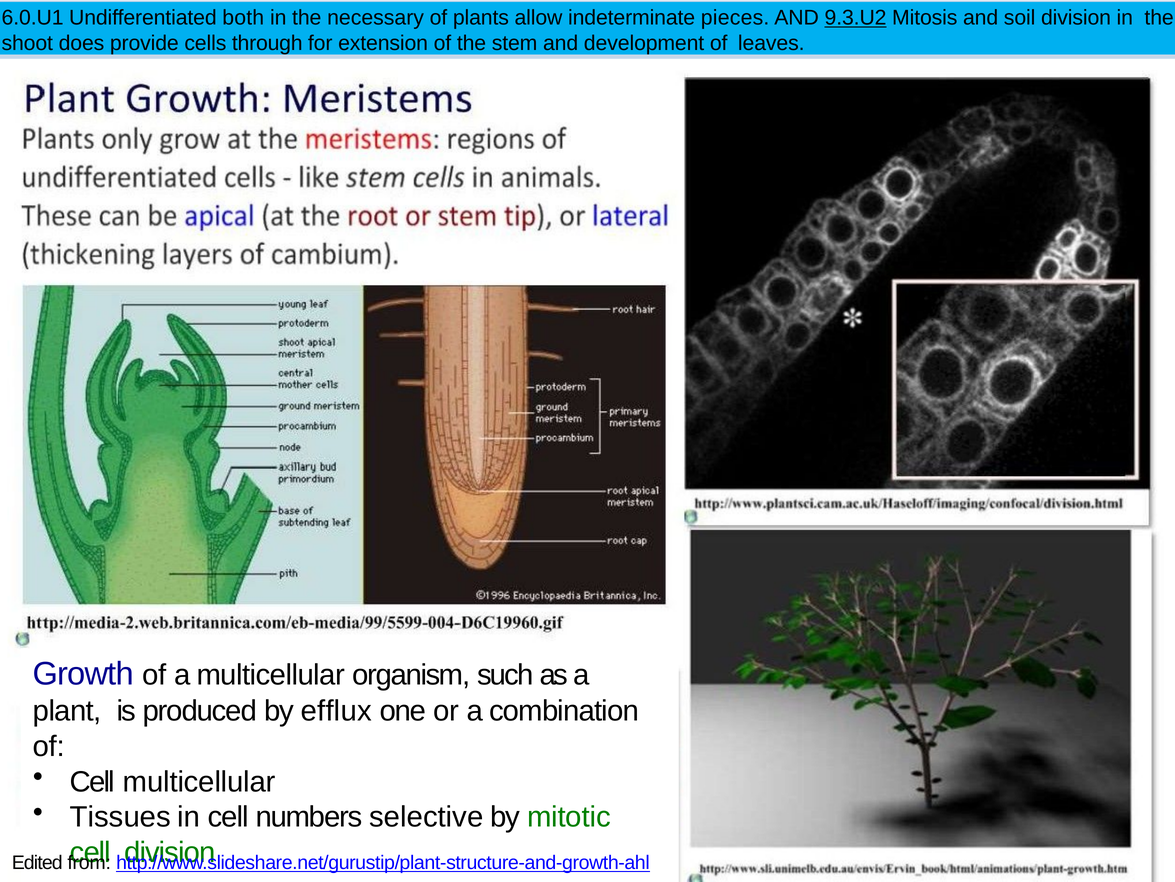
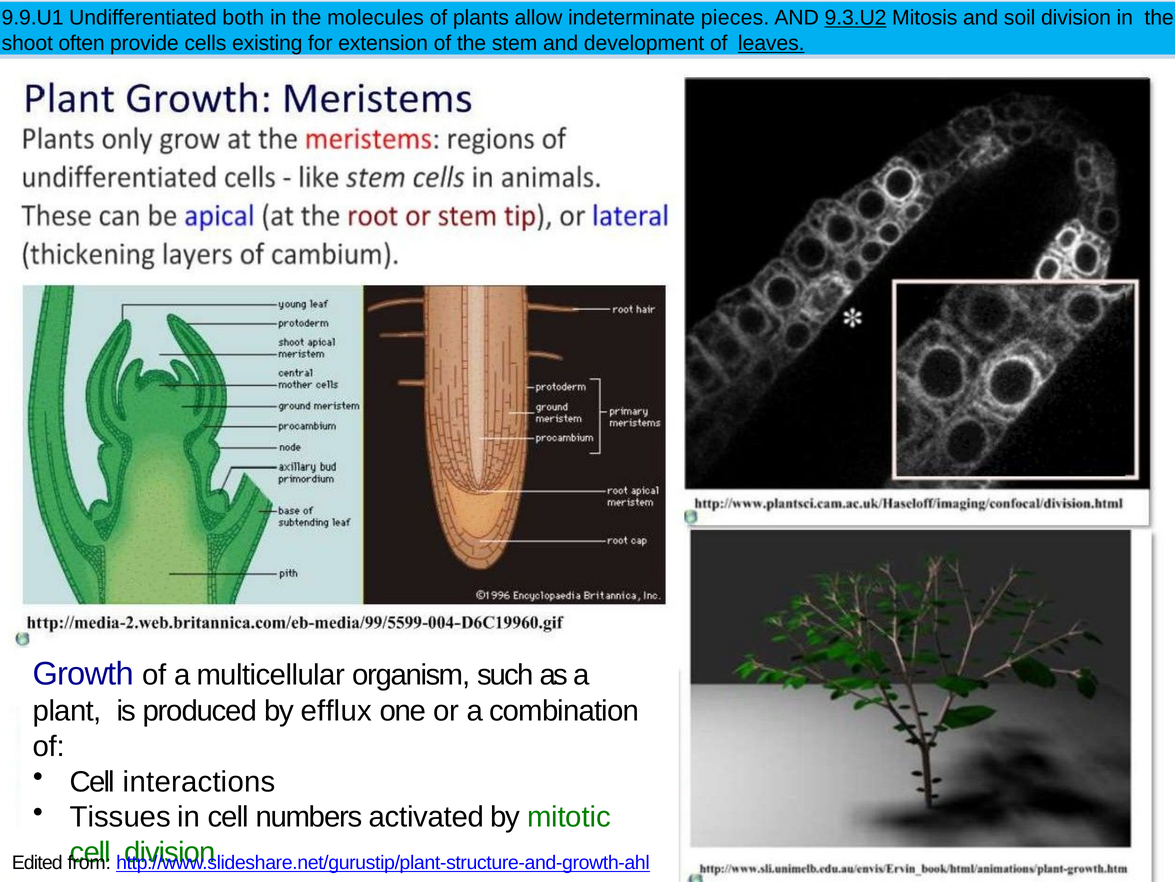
6.0.U1: 6.0.U1 -> 9.9.U1
necessary: necessary -> molecules
does: does -> often
through: through -> existing
leaves underline: none -> present
Cell multicellular: multicellular -> interactions
selective: selective -> activated
